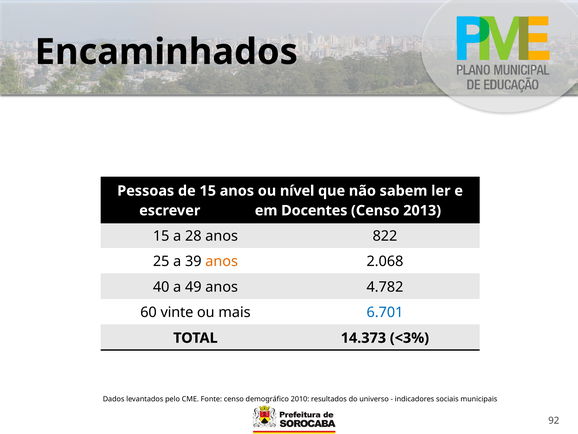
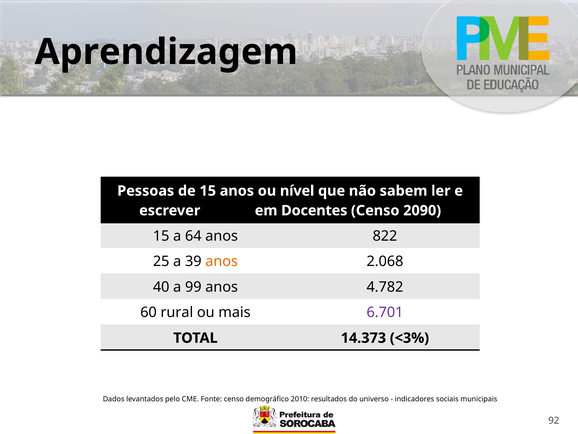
Encaminhados: Encaminhados -> Aprendizagem
2013: 2013 -> 2090
28: 28 -> 64
49: 49 -> 99
vinte: vinte -> rural
6.701 colour: blue -> purple
